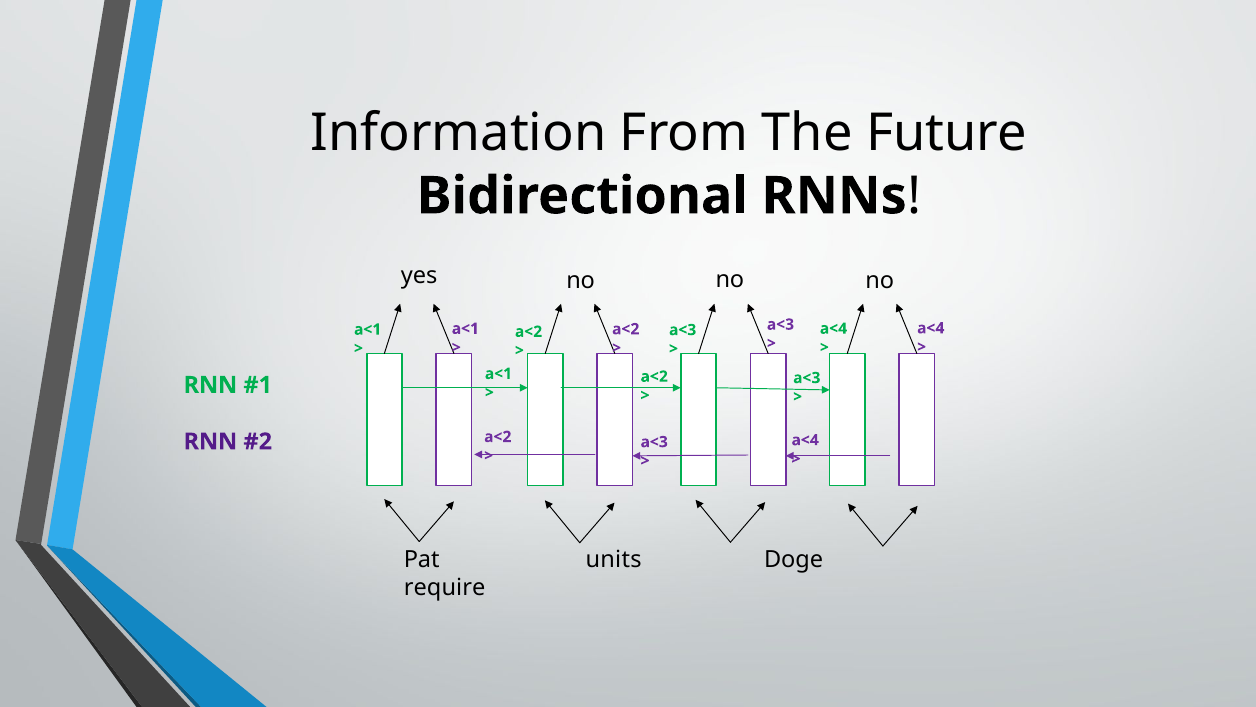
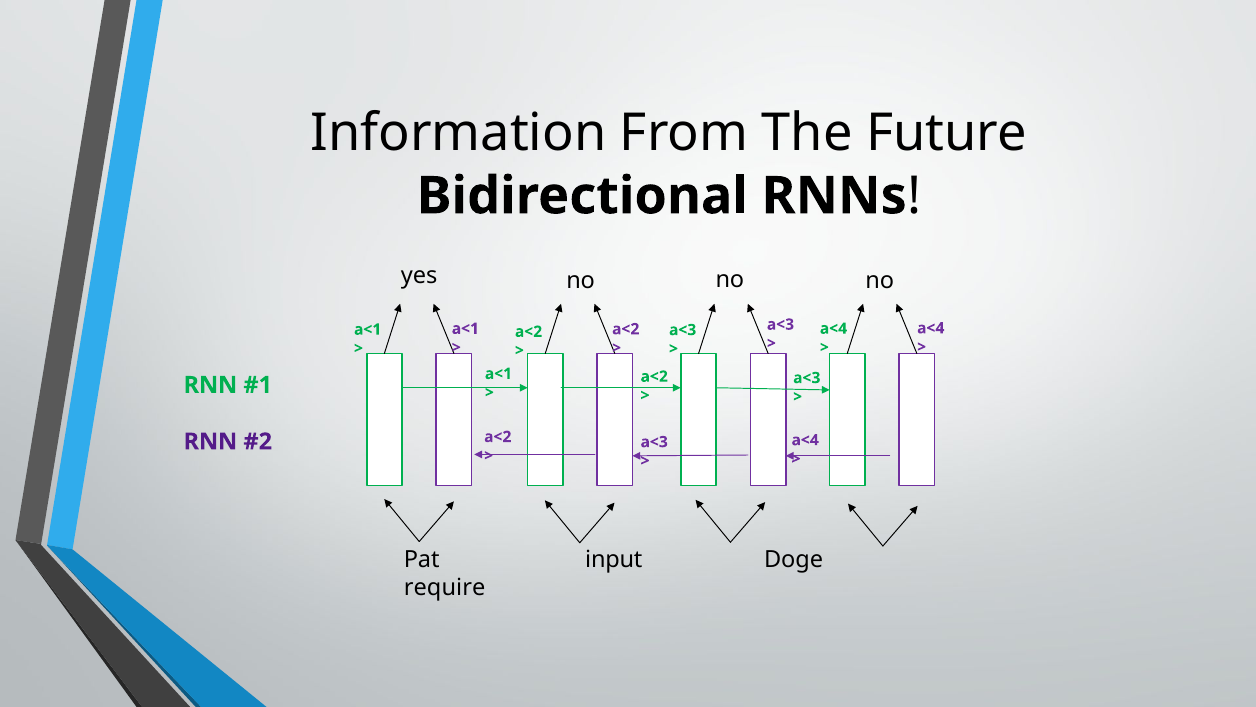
units: units -> input
